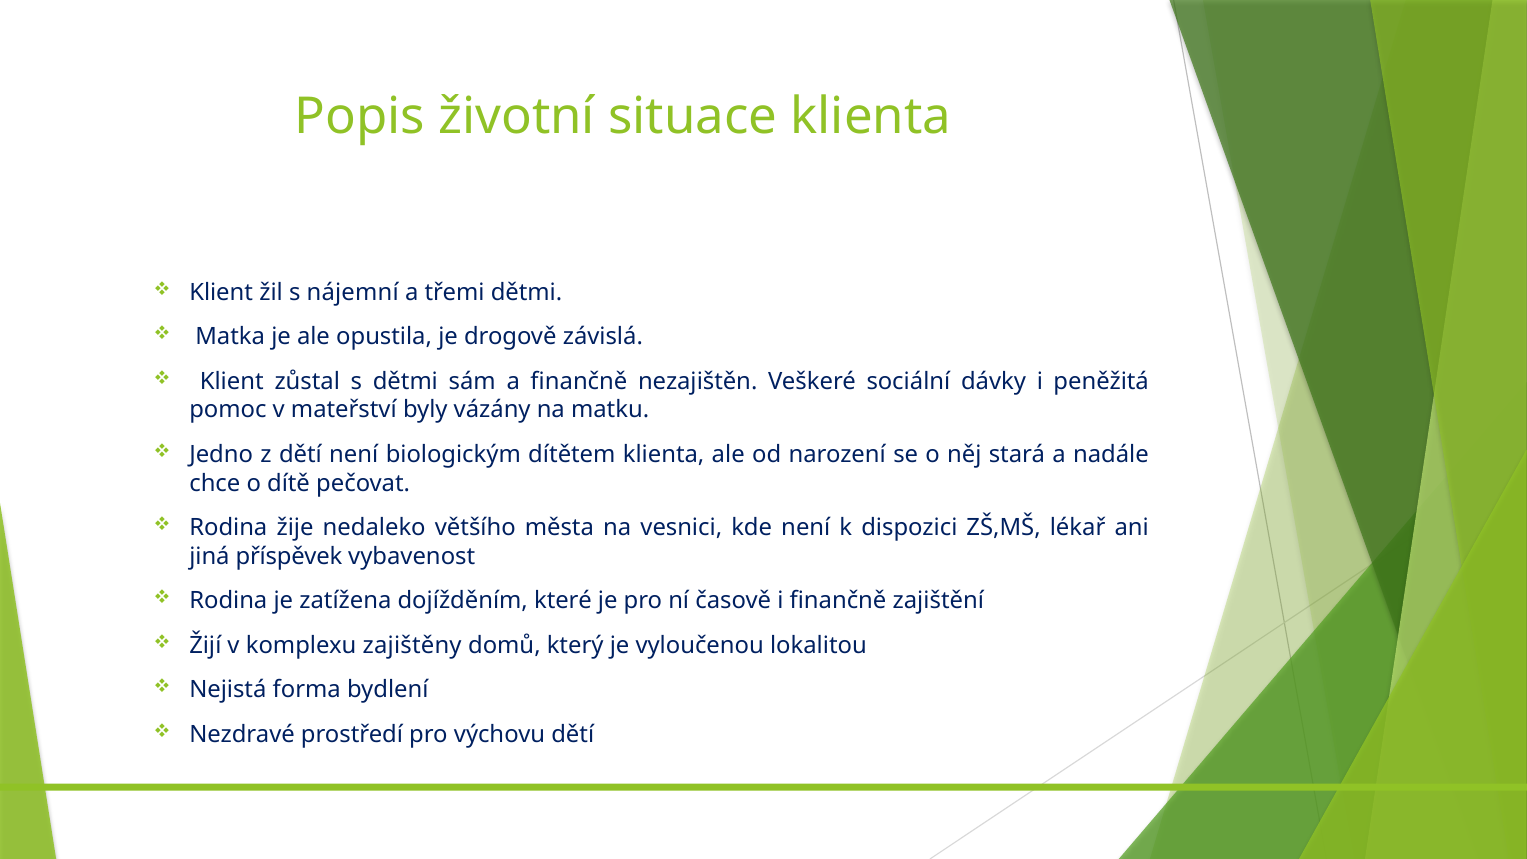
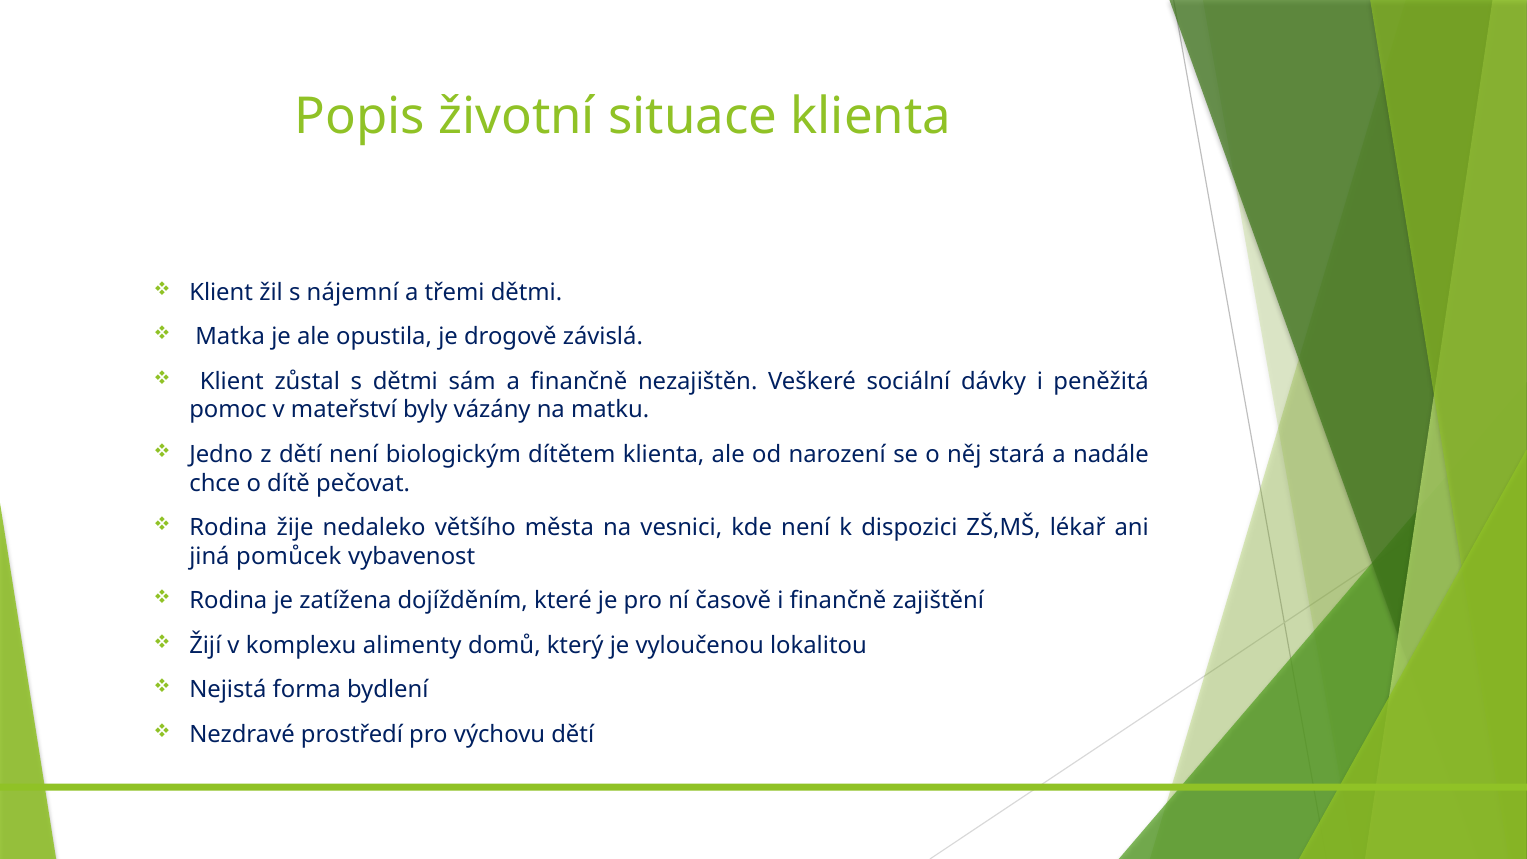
příspěvek: příspěvek -> pomůcek
zajištěny: zajištěny -> alimenty
